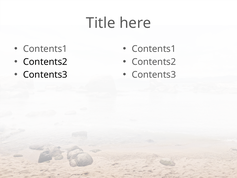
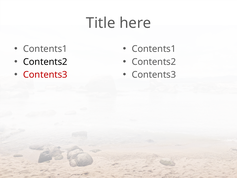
Contents3 at (45, 75) colour: black -> red
